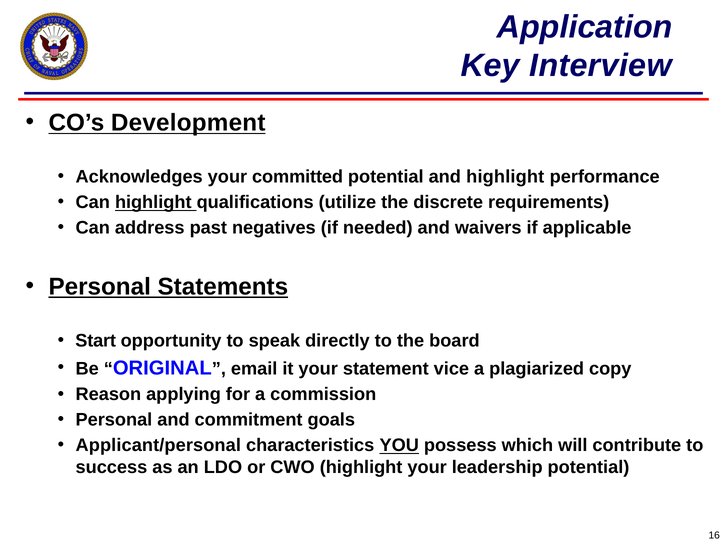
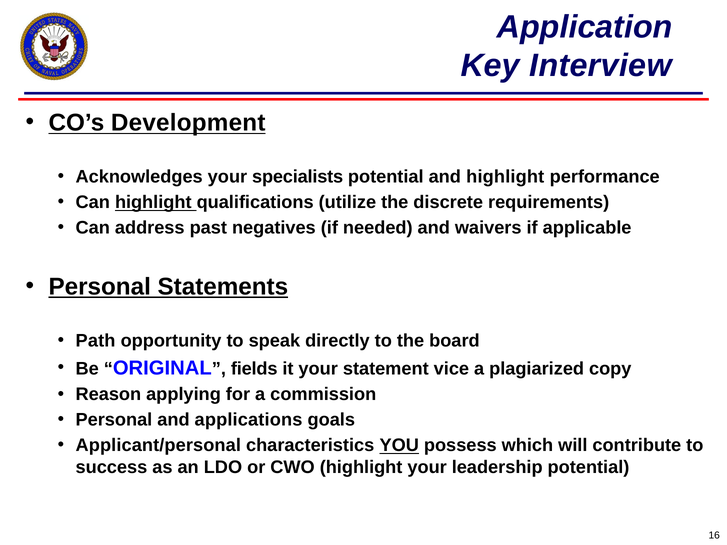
committed: committed -> specialists
Start: Start -> Path
email: email -> fields
commitment: commitment -> applications
